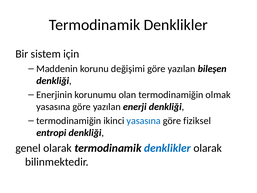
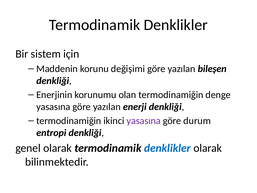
olmak: olmak -> denge
yasasına at (144, 121) colour: blue -> purple
fiziksel: fiziksel -> durum
